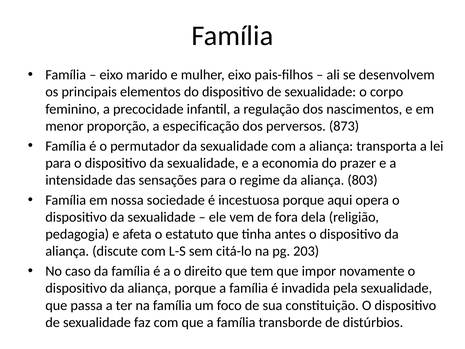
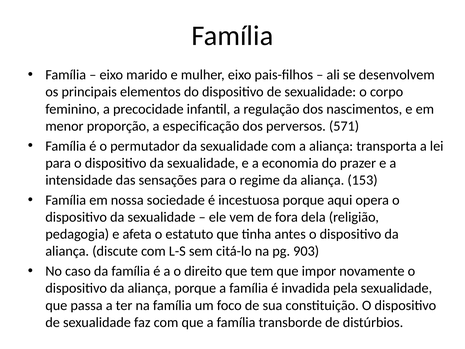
873: 873 -> 571
803: 803 -> 153
203: 203 -> 903
